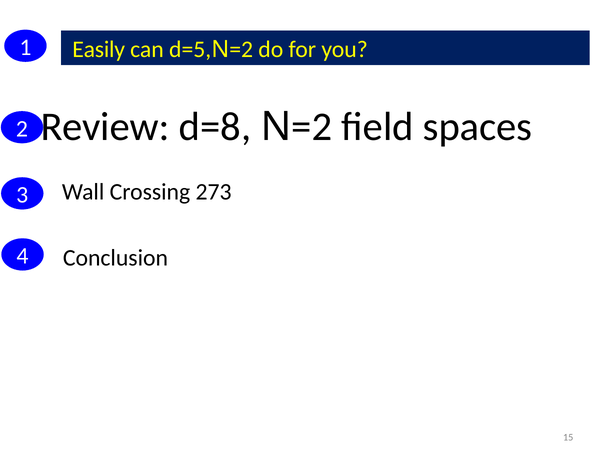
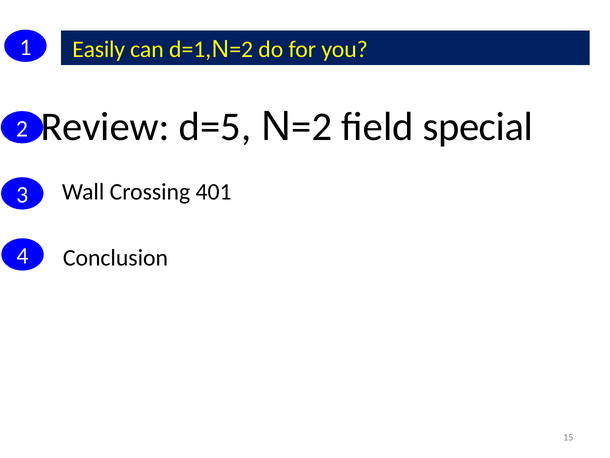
d=5: d=5 -> d=1
d=8: d=8 -> d=5
spaces: spaces -> special
273: 273 -> 401
